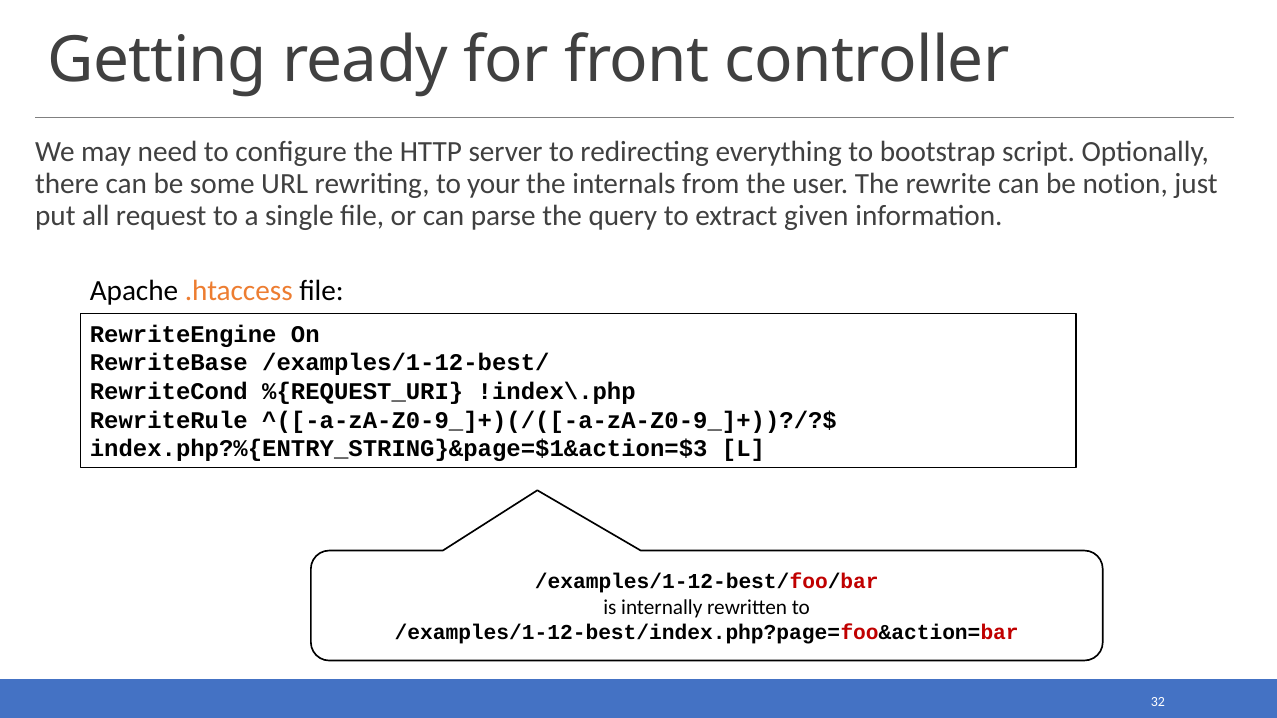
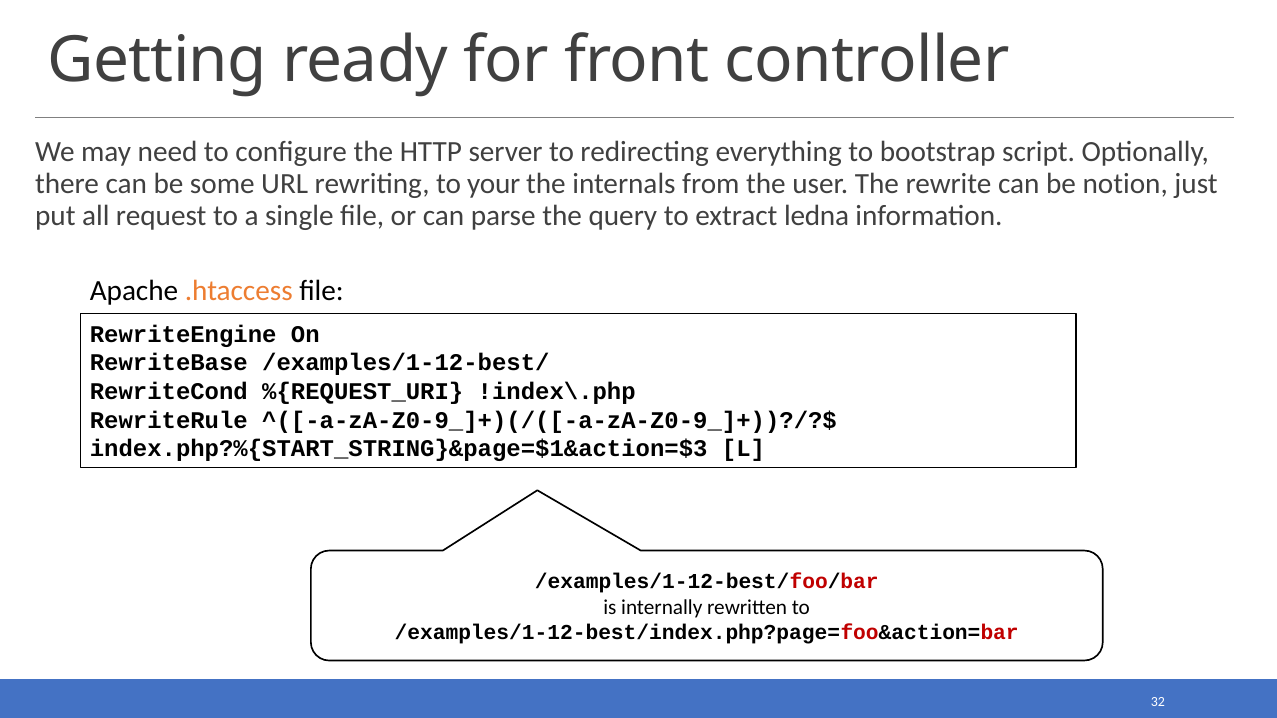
given: given -> ledna
index.php?%{ENTRY_STRING}&page=$1&action=$3: index.php?%{ENTRY_STRING}&page=$1&action=$3 -> index.php?%{START_STRING}&page=$1&action=$3
